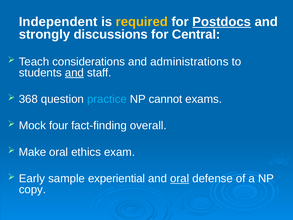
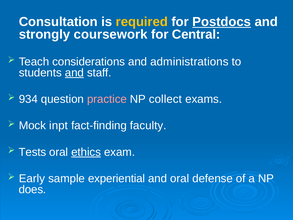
Independent: Independent -> Consultation
discussions: discussions -> coursework
368: 368 -> 934
practice colour: light blue -> pink
cannot: cannot -> collect
four: four -> inpt
overall: overall -> faculty
Make: Make -> Tests
ethics underline: none -> present
oral at (180, 178) underline: present -> none
copy: copy -> does
